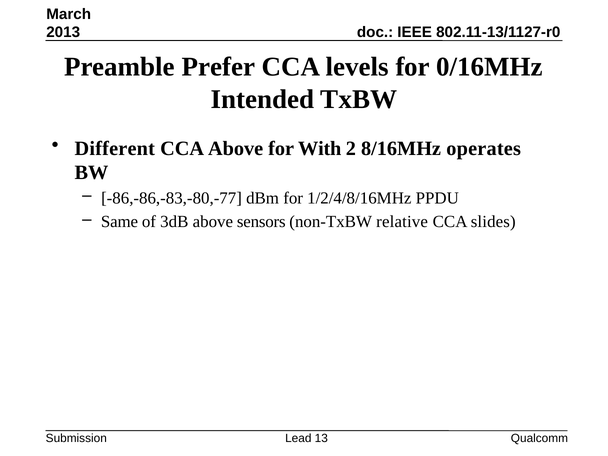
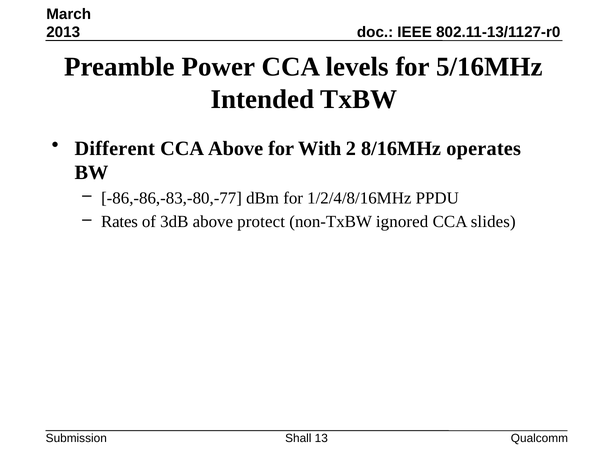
Prefer: Prefer -> Power
0/16MHz: 0/16MHz -> 5/16MHz
Same: Same -> Rates
sensors: sensors -> protect
relative: relative -> ignored
Lead: Lead -> Shall
